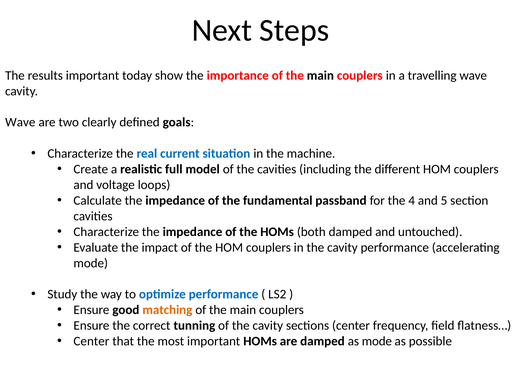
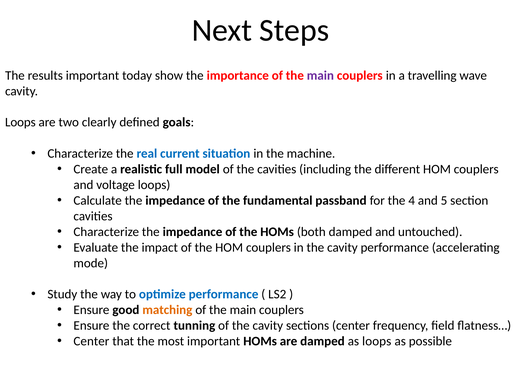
main at (320, 75) colour: black -> purple
Wave at (20, 122): Wave -> Loops
as mode: mode -> loops
